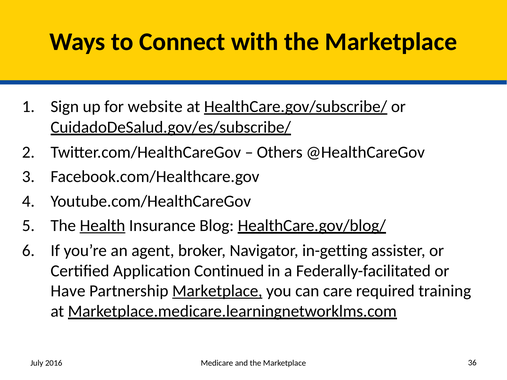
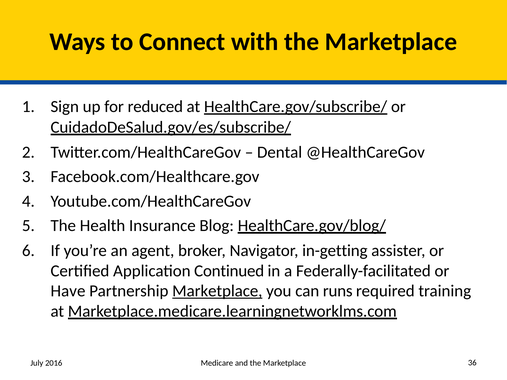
website: website -> reduced
Others: Others -> Dental
Health underline: present -> none
care: care -> runs
